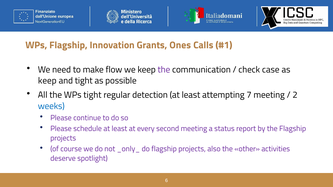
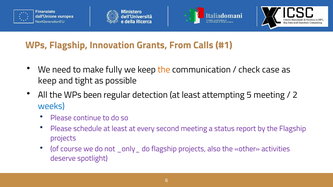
Ones: Ones -> From
flow: flow -> fully
the at (164, 70) colour: purple -> orange
WPs tight: tight -> been
7: 7 -> 5
